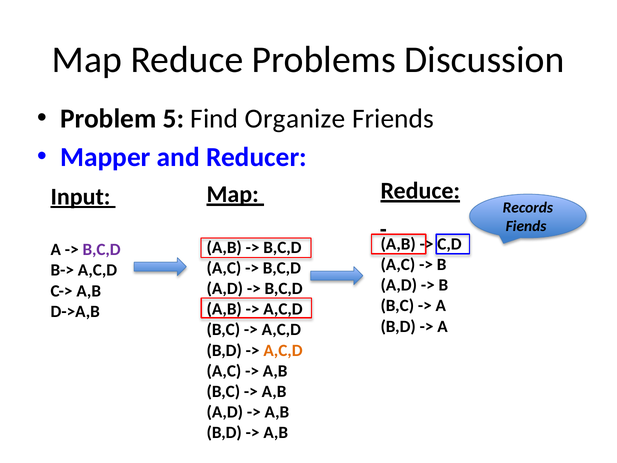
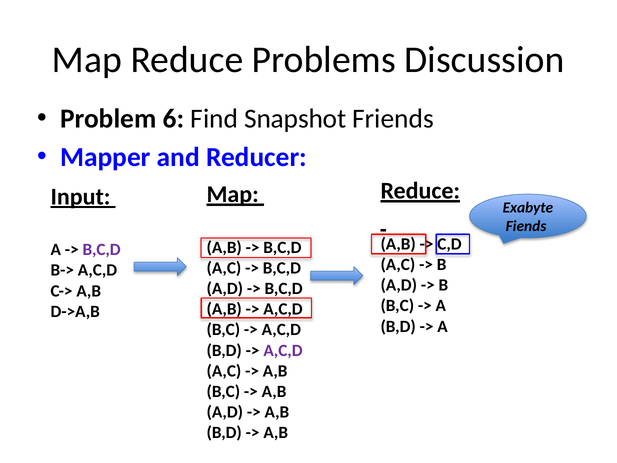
5: 5 -> 6
Organize: Organize -> Snapshot
Records: Records -> Exabyte
A,C,D at (283, 350) colour: orange -> purple
